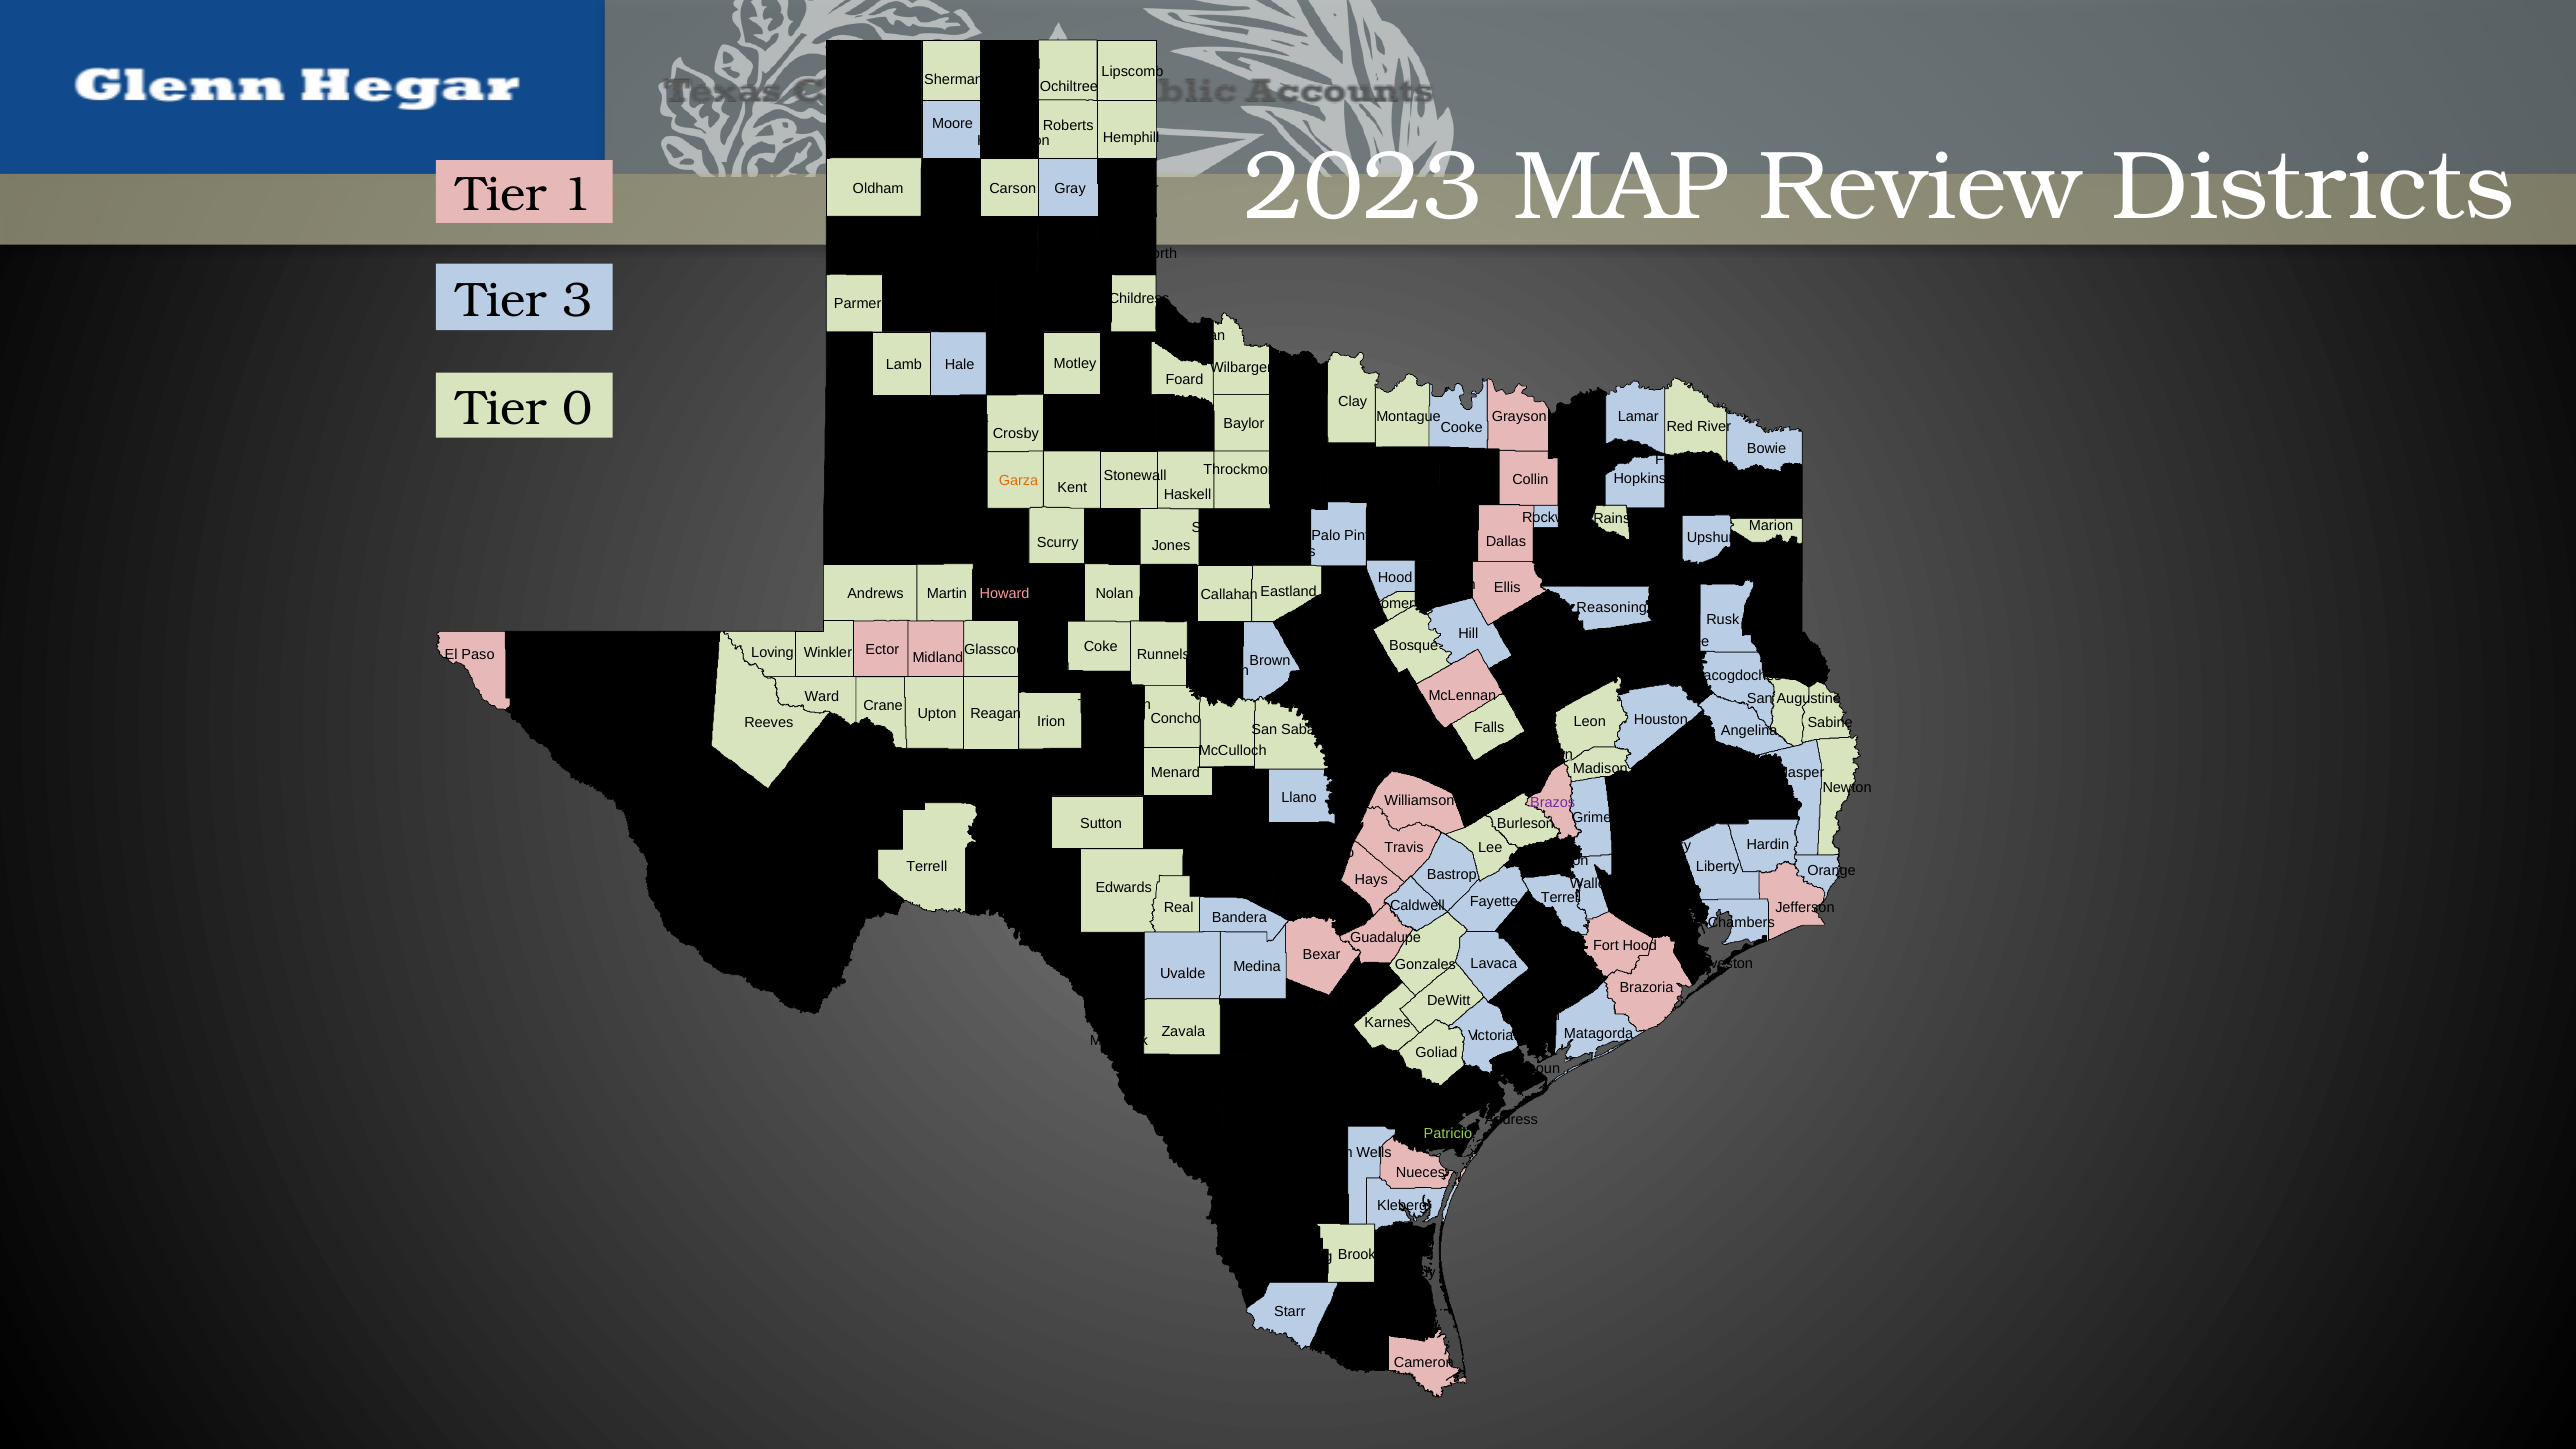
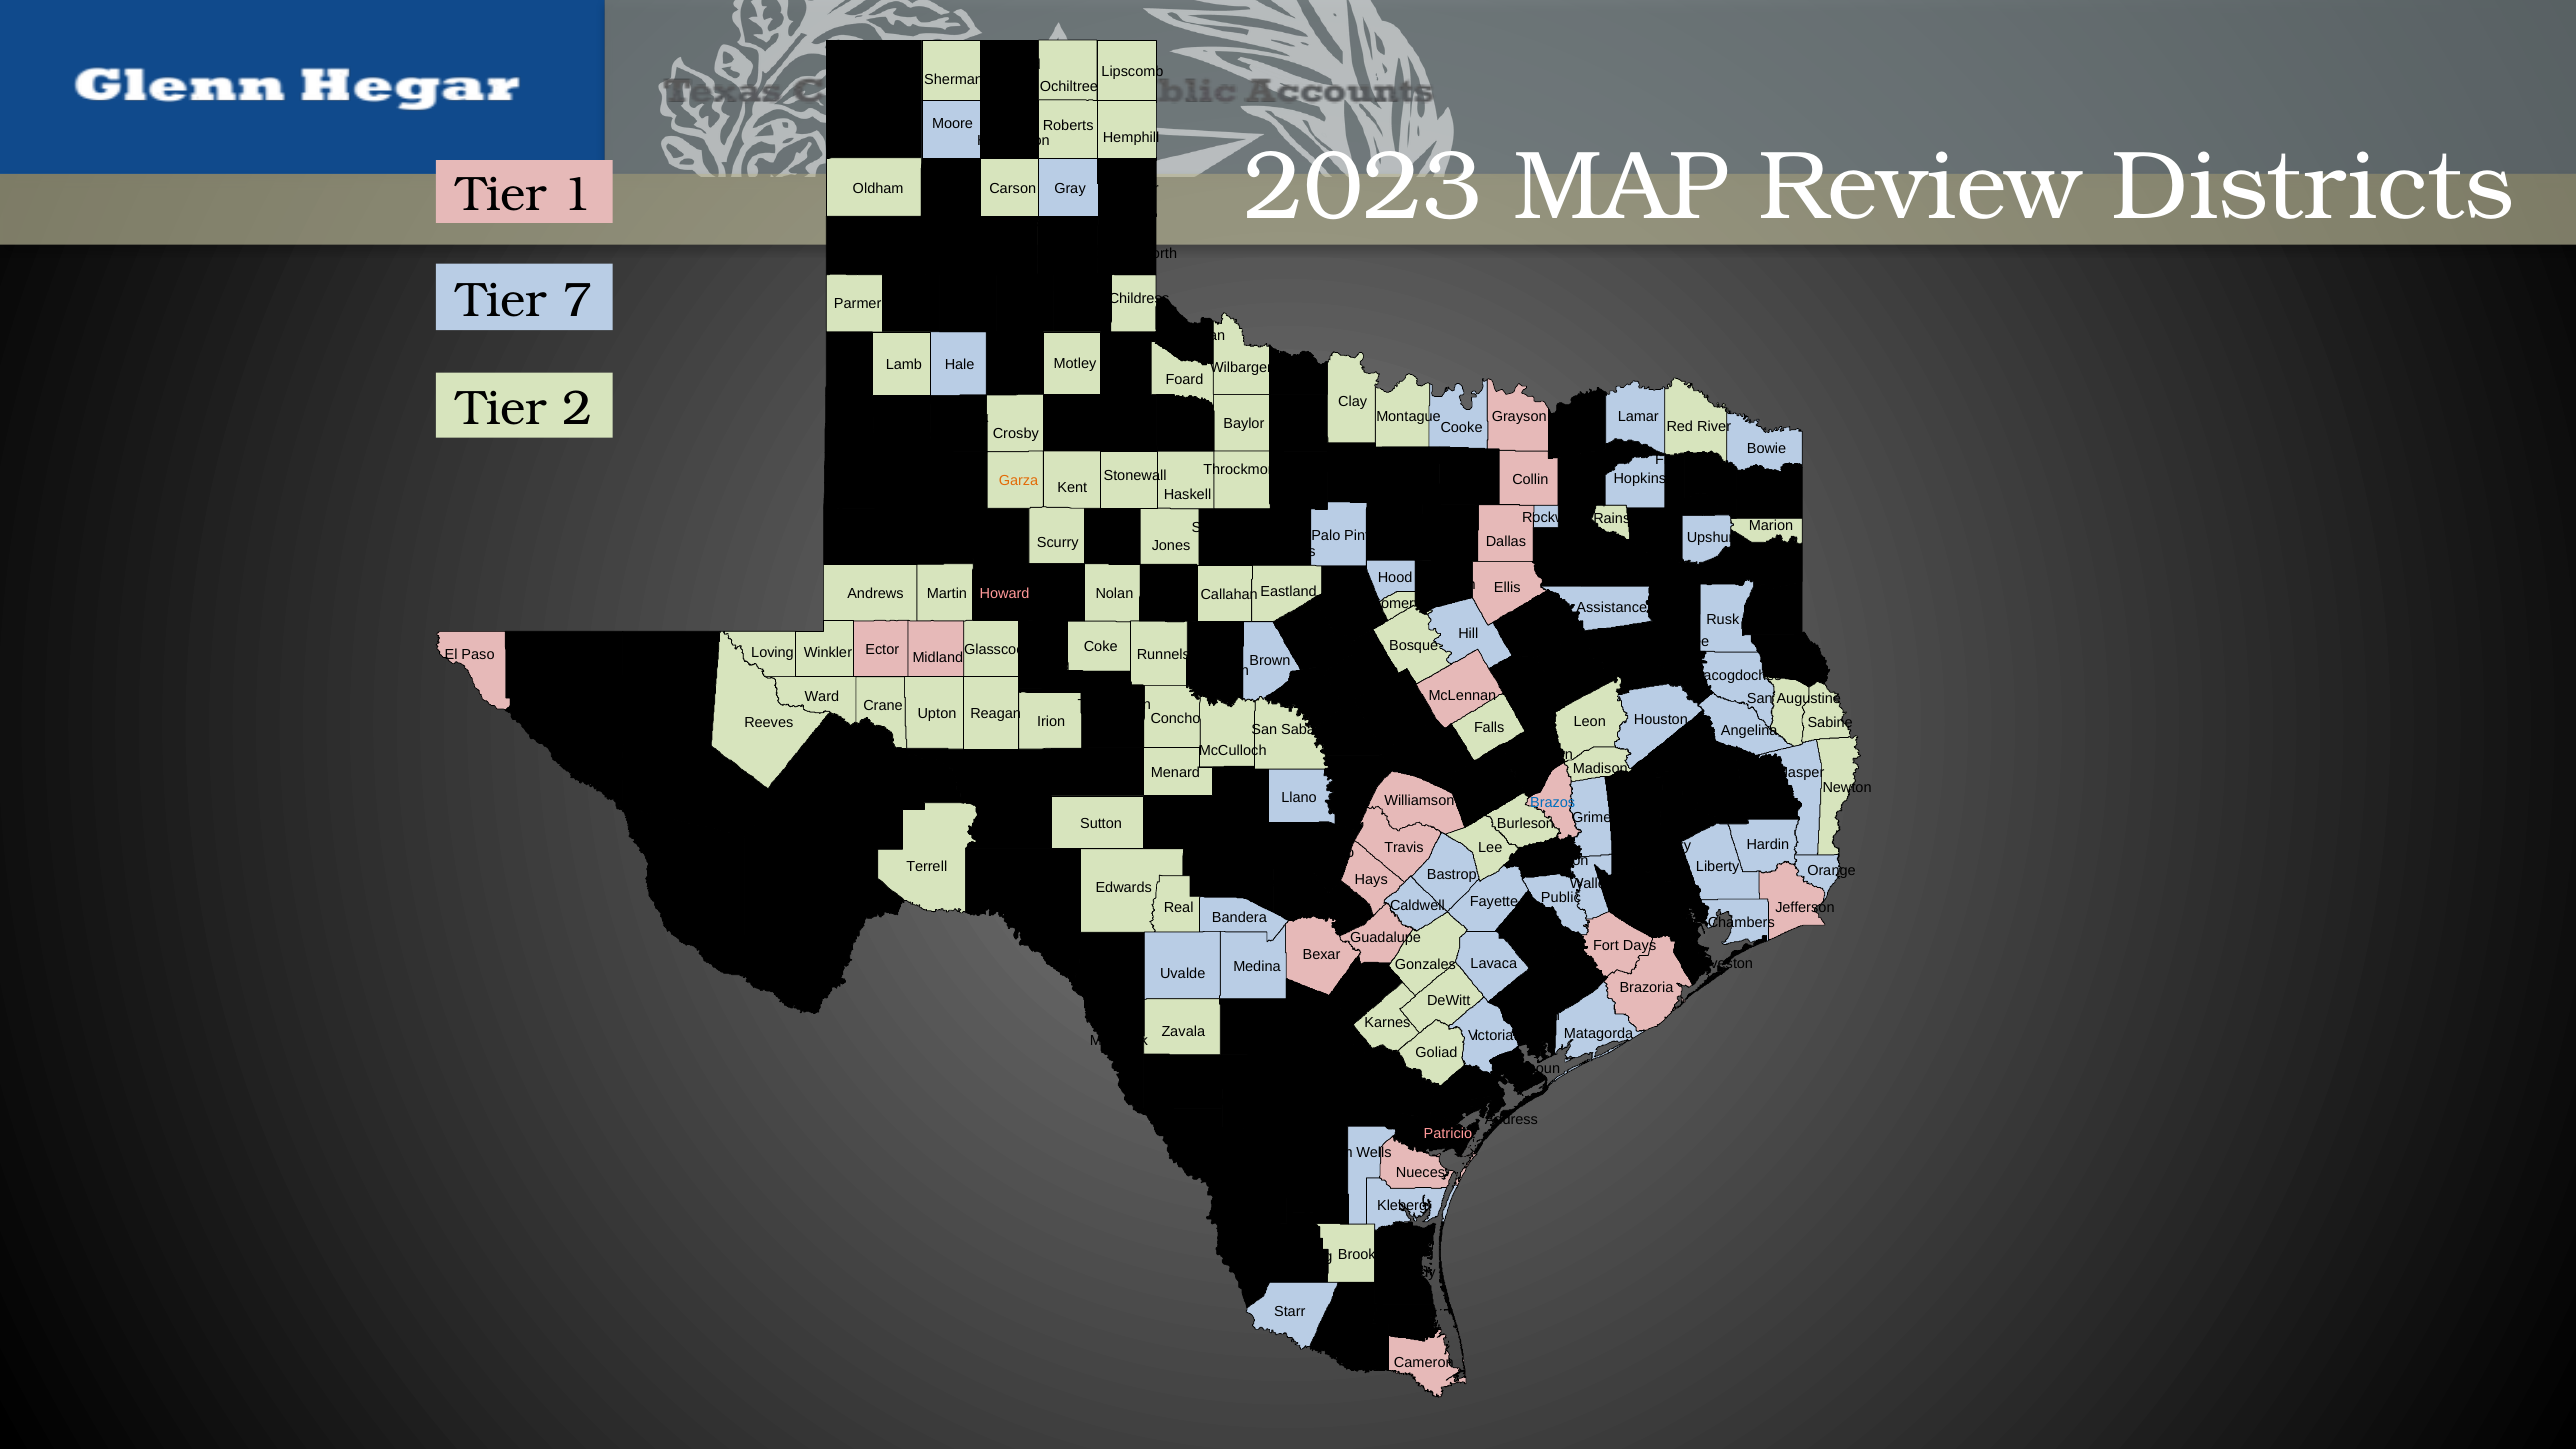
3: 3 -> 7
0: 0 -> 2
Reasoning: Reasoning -> Assistance
Brazos colour: purple -> blue
Terrell at (1561, 898): Terrell -> Public
Fort Hood: Hood -> Days
Patricio colour: light green -> pink
